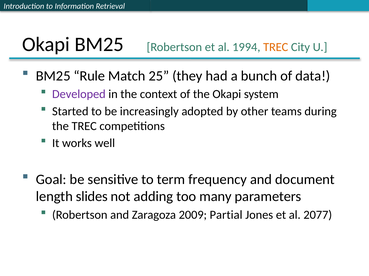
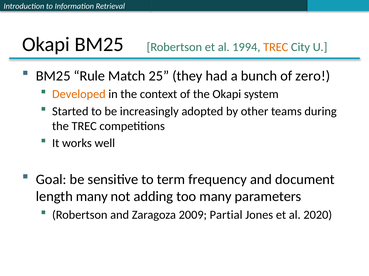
data: data -> zero
Developed colour: purple -> orange
length slides: slides -> many
2077: 2077 -> 2020
